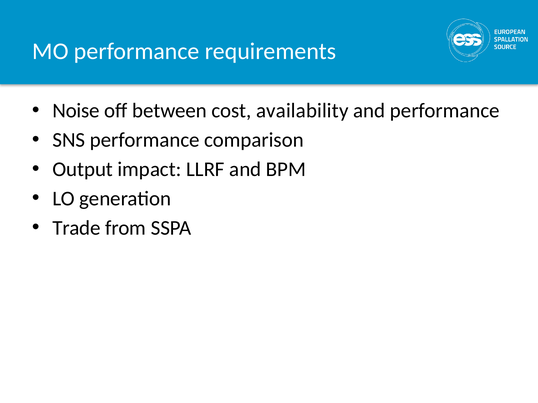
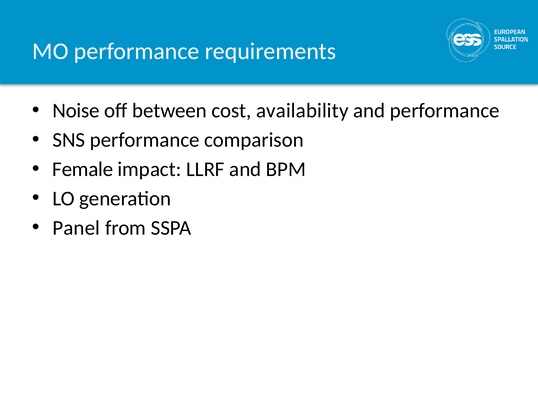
Output: Output -> Female
Trade: Trade -> Panel
